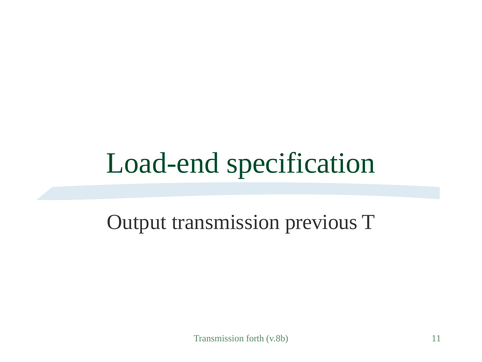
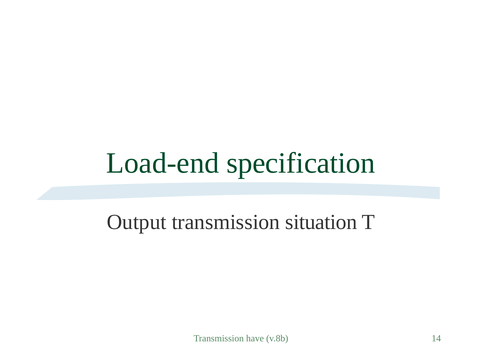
previous: previous -> situation
forth: forth -> have
11: 11 -> 14
